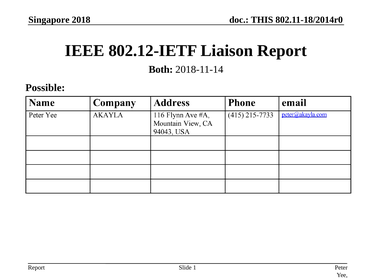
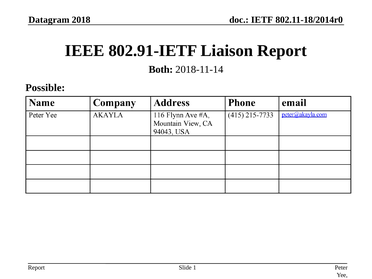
Singapore: Singapore -> Datagram
THIS: THIS -> IETF
802.12-IETF: 802.12-IETF -> 802.91-IETF
